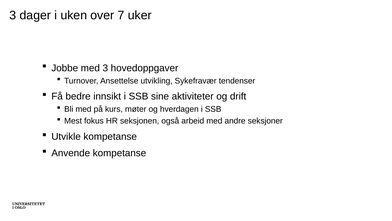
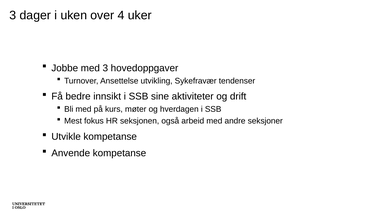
7: 7 -> 4
